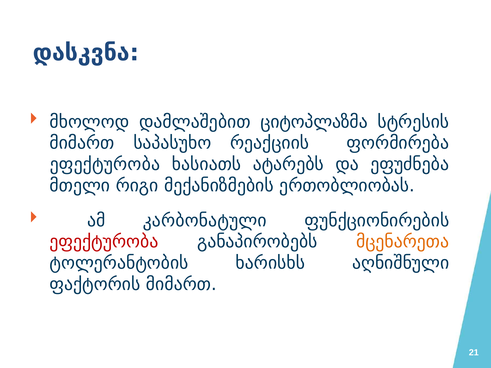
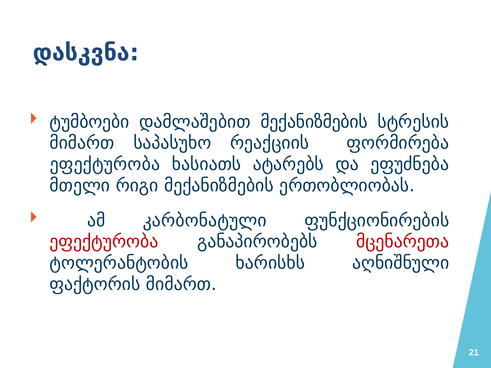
მხოლოდ: მხოლოდ -> ტუმბოები
დამლაშებით ციტოპლაზმა: ციტოპლაზმა -> მექანიზმების
მცენარეთა colour: orange -> red
